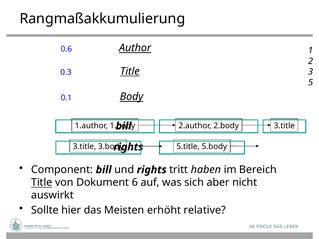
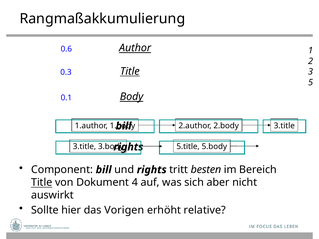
haben: haben -> besten
6: 6 -> 4
Meisten: Meisten -> Vorigen
